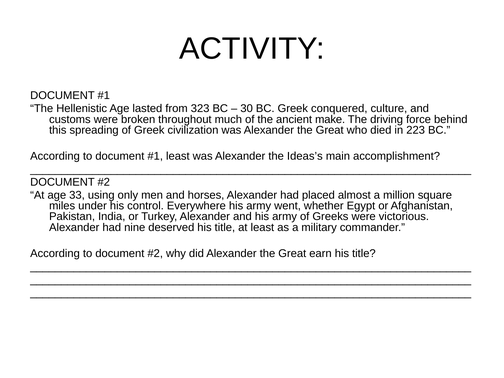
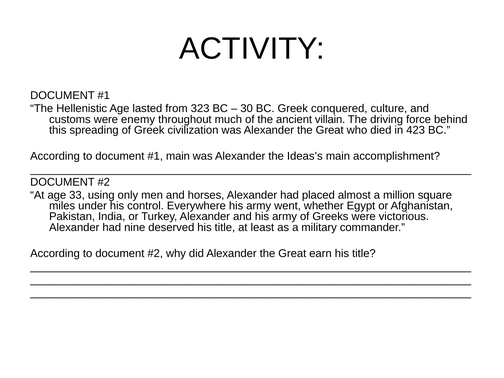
broken: broken -> enemy
make: make -> villain
223: 223 -> 423
least at (178, 156): least -> main
